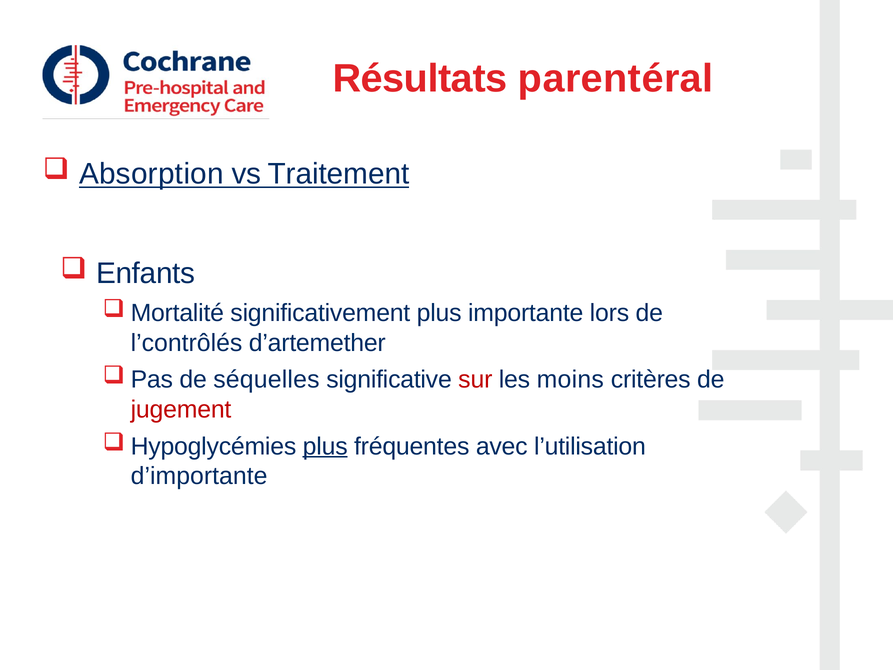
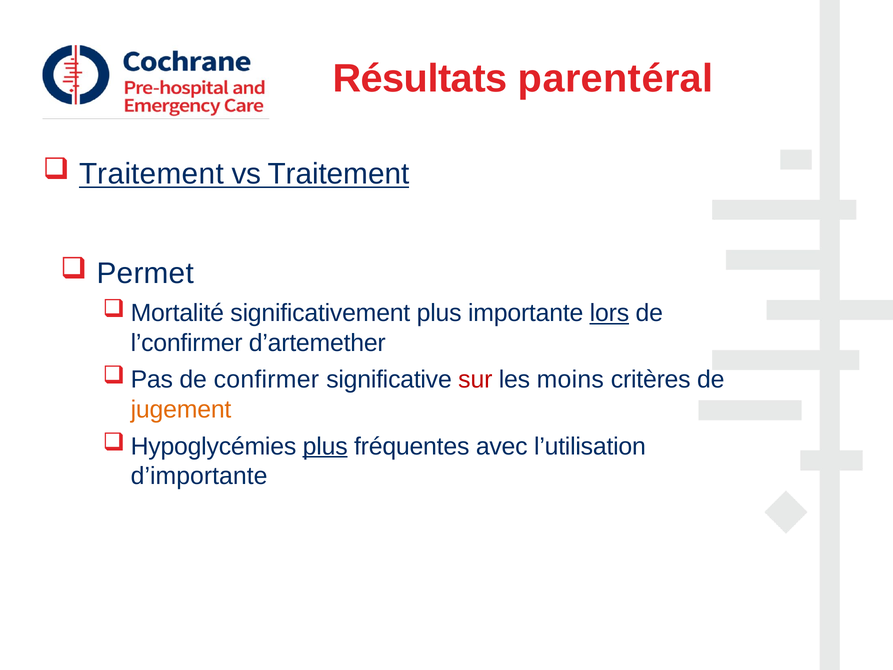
Absorption at (151, 174): Absorption -> Traitement
Enfants: Enfants -> Permet
lors underline: none -> present
l’contrôlés: l’contrôlés -> l’confirmer
séquelles: séquelles -> confirmer
jugement colour: red -> orange
